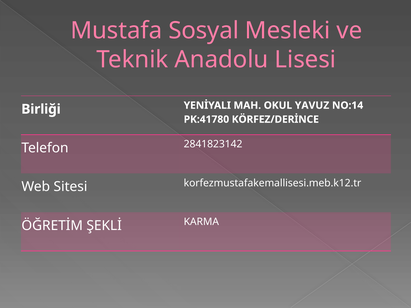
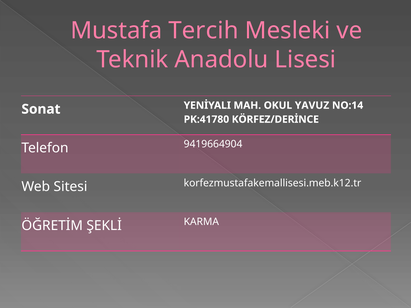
Sosyal: Sosyal -> Tercih
Birliği: Birliği -> Sonat
2841823142: 2841823142 -> 9419664904
